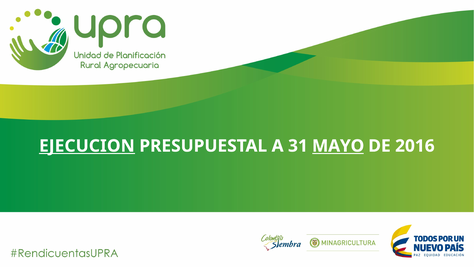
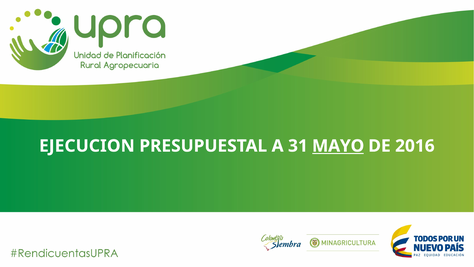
EJECUCION underline: present -> none
